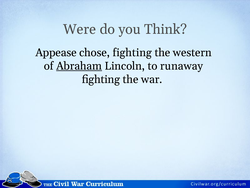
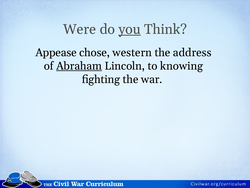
you underline: none -> present
chose fighting: fighting -> western
western: western -> address
runaway: runaway -> knowing
